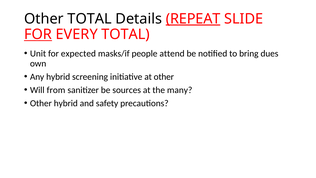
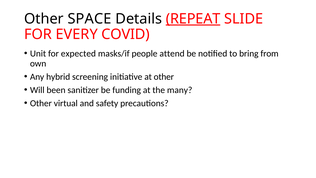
Other TOTAL: TOTAL -> SPACE
FOR at (38, 34) underline: present -> none
EVERY TOTAL: TOTAL -> COVID
dues: dues -> from
from: from -> been
sources: sources -> funding
Other hybrid: hybrid -> virtual
